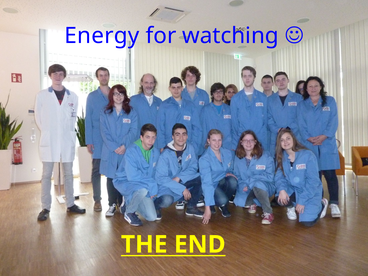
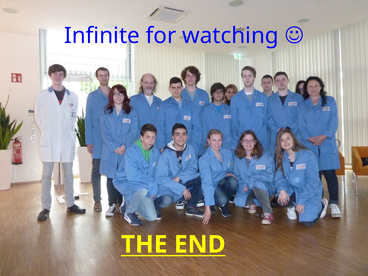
Energy: Energy -> Infinite
